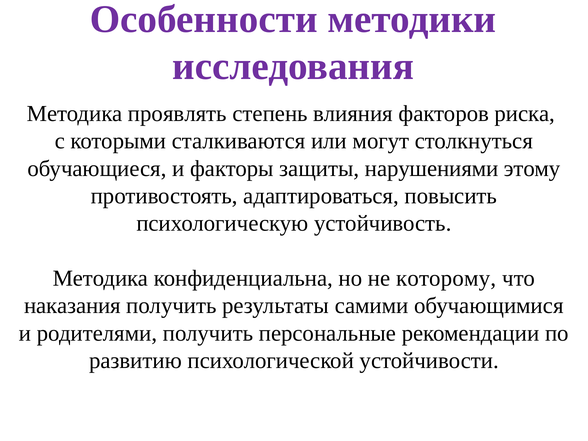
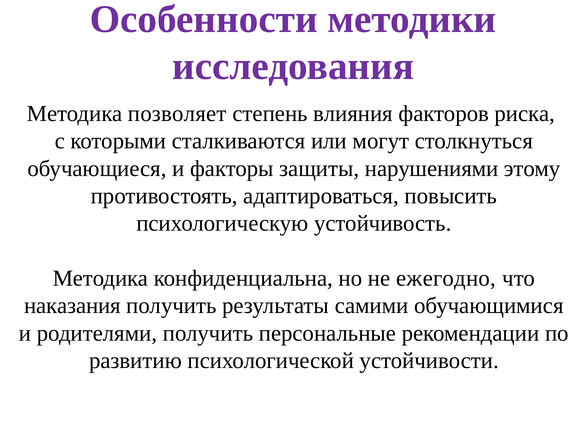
проявлять: проявлять -> позволяет
которому: которому -> ежегодно
